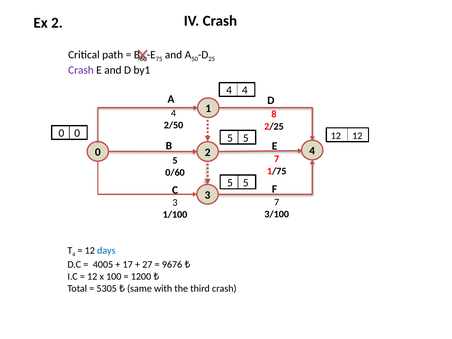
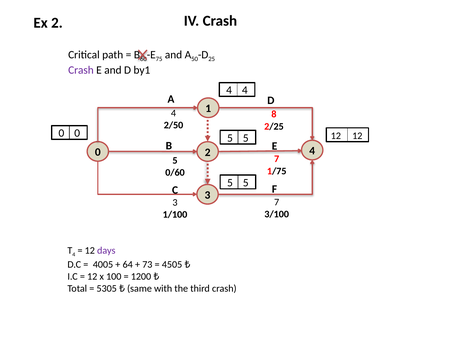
days colour: blue -> purple
17: 17 -> 64
27: 27 -> 73
9676: 9676 -> 4505
